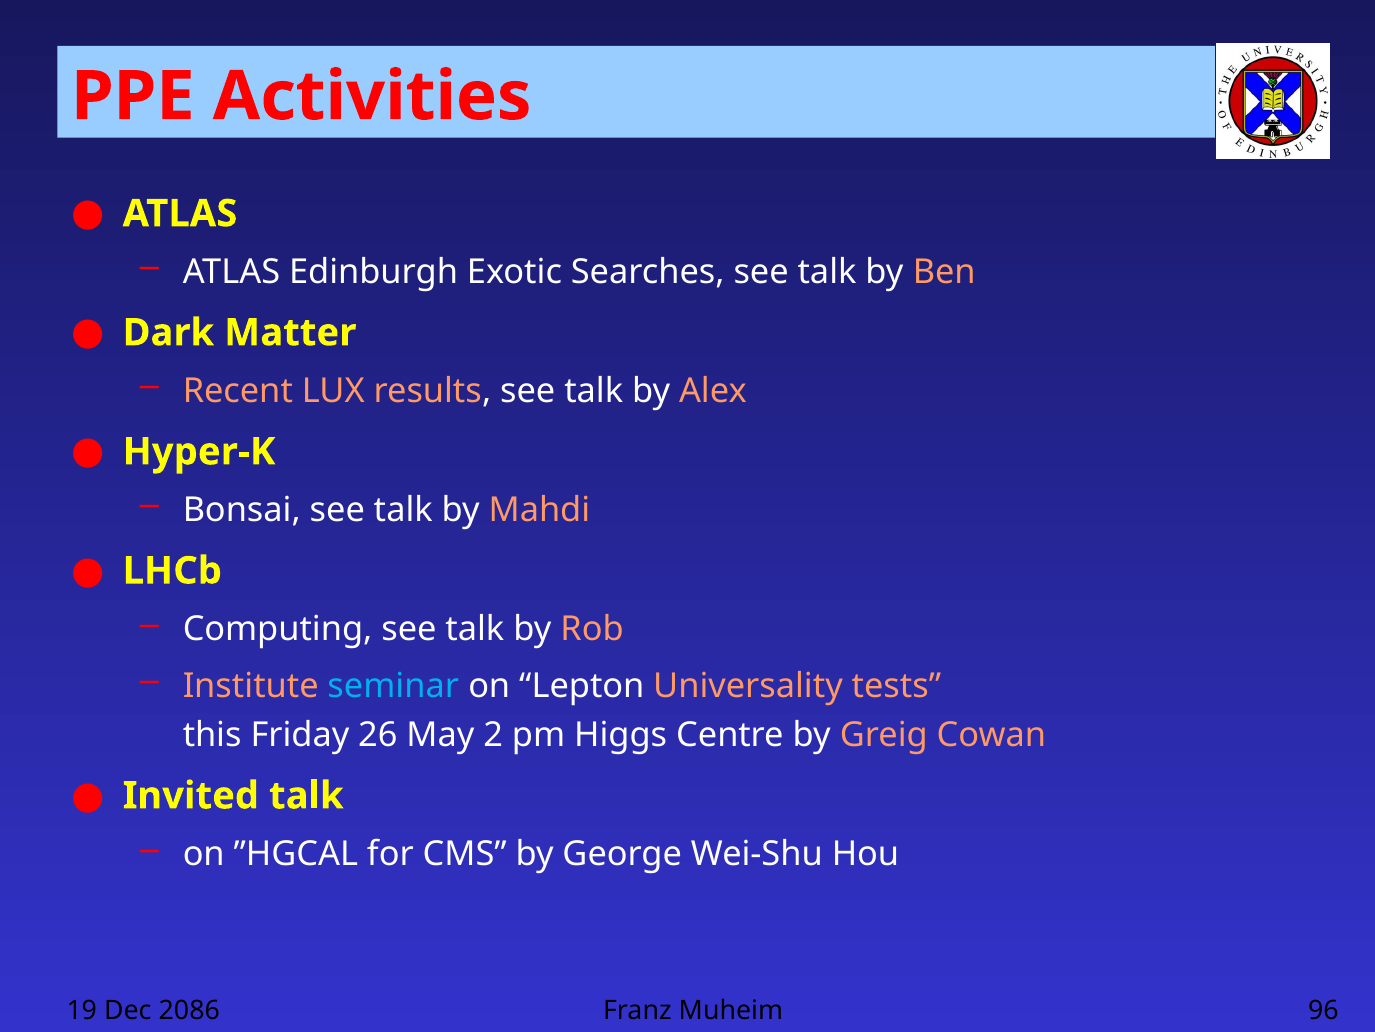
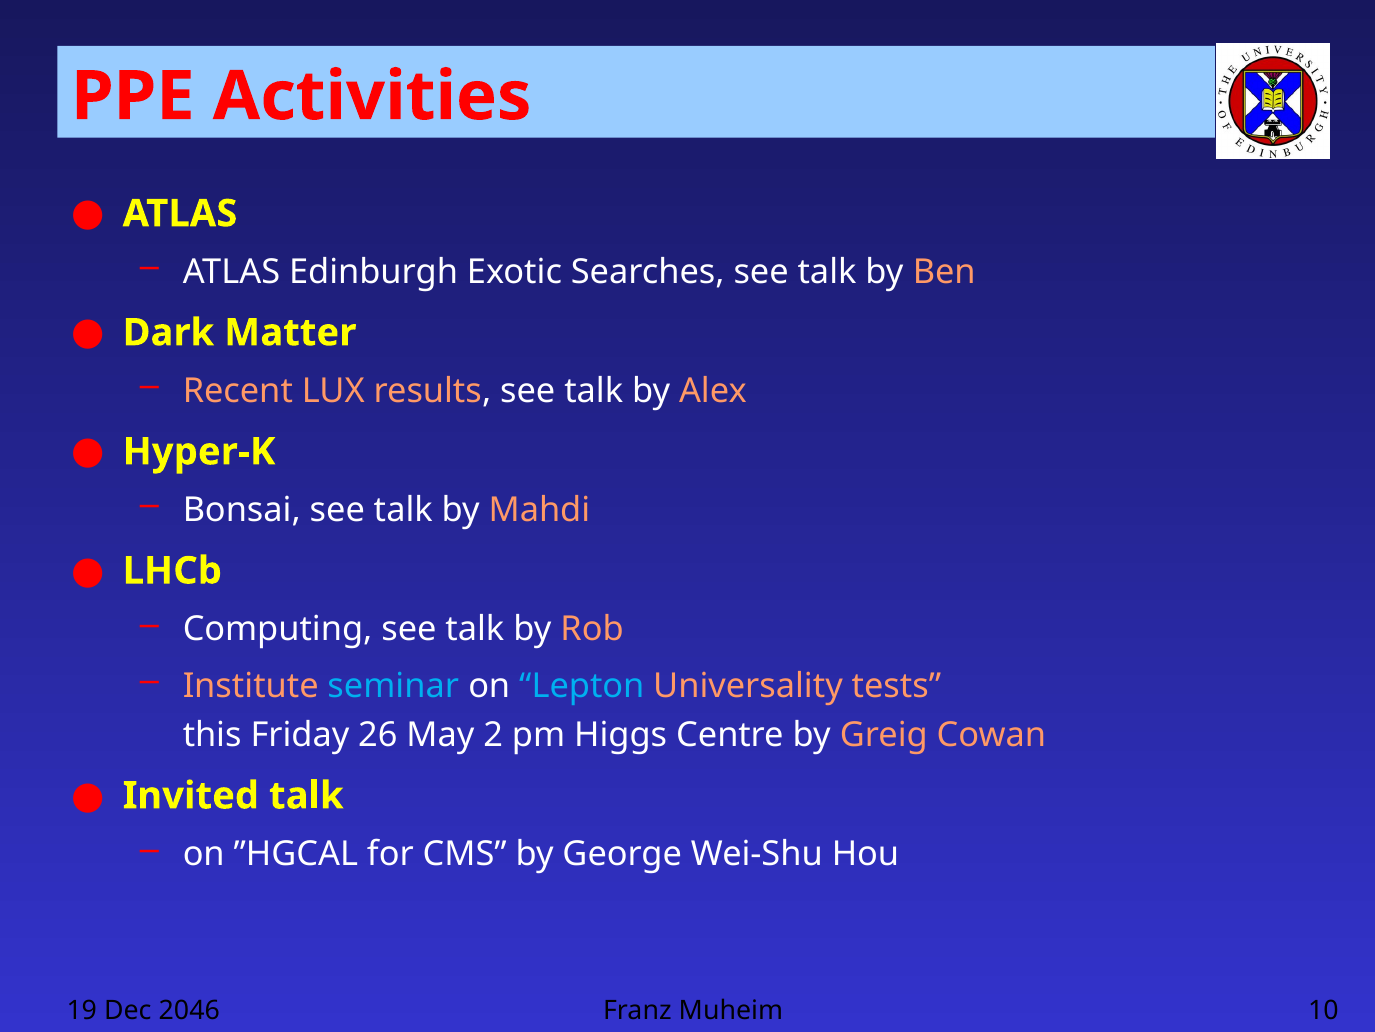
Lepton colour: white -> light blue
2086: 2086 -> 2046
96: 96 -> 10
